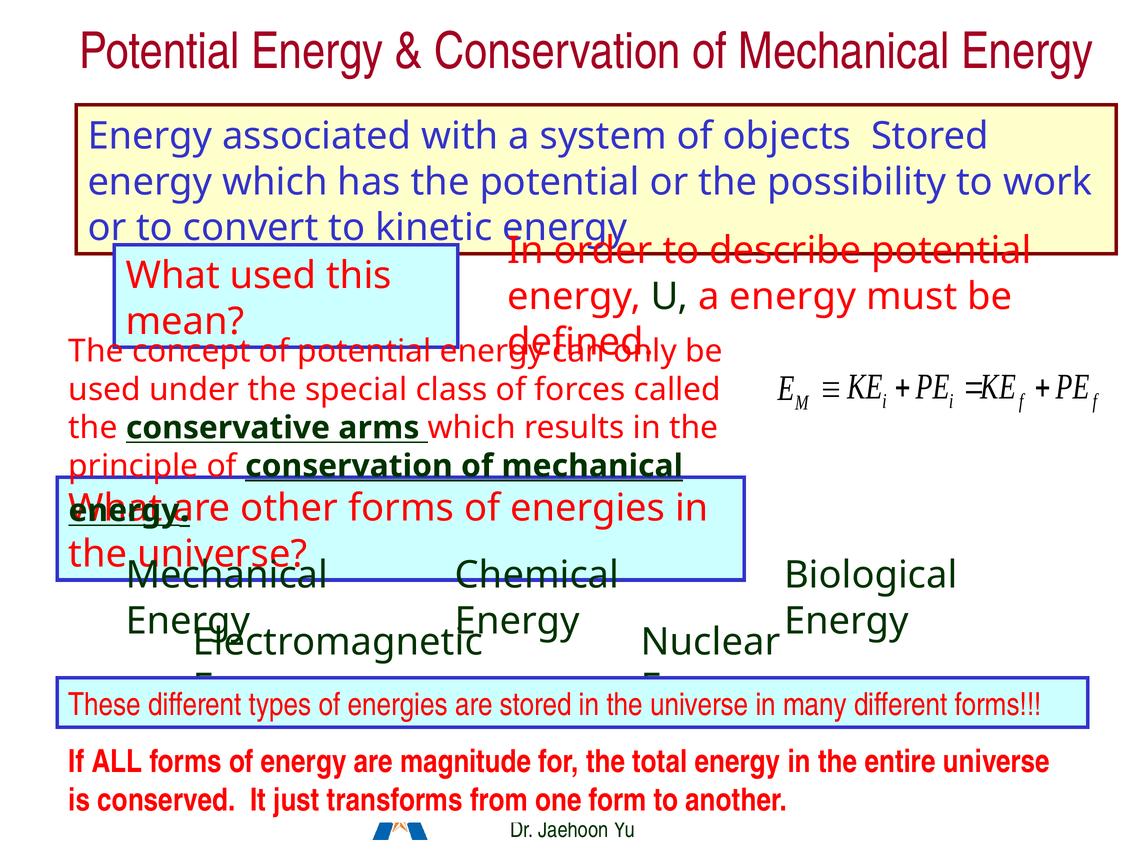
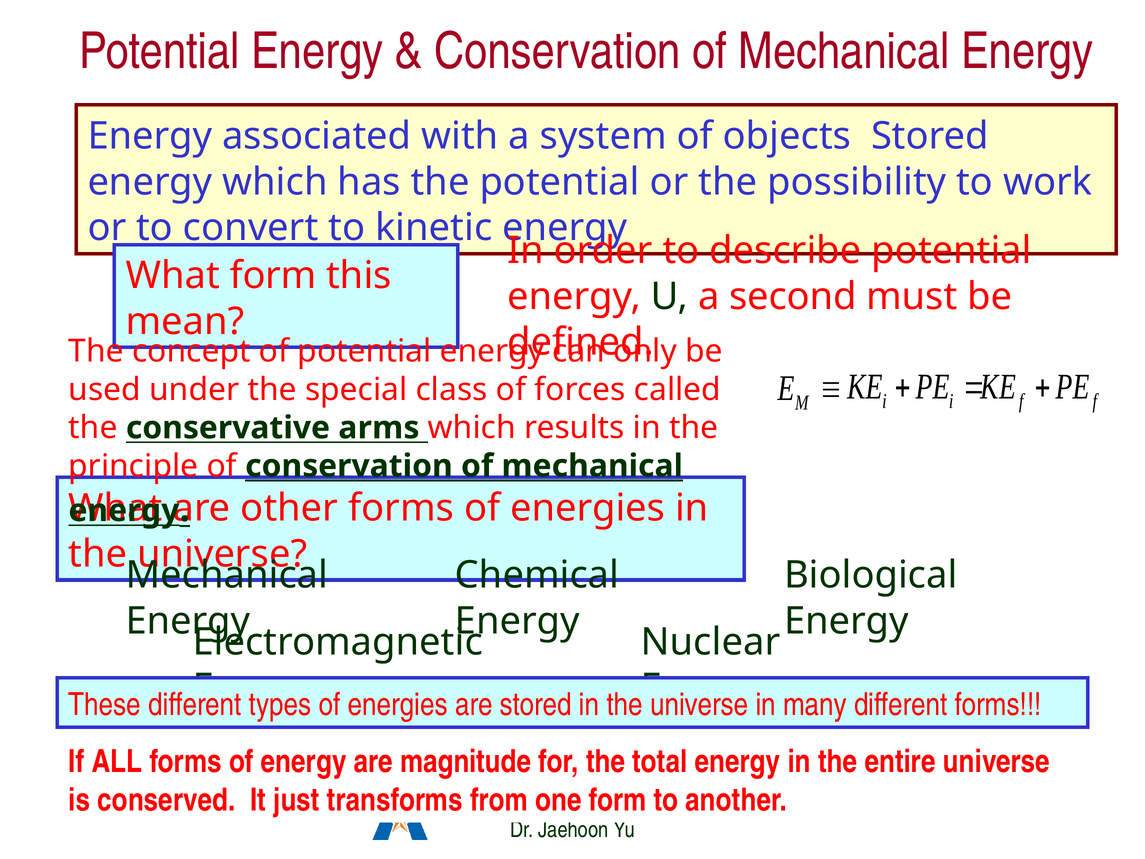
What used: used -> form
a energy: energy -> second
